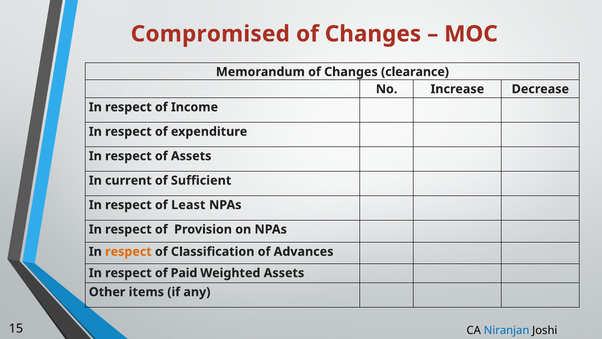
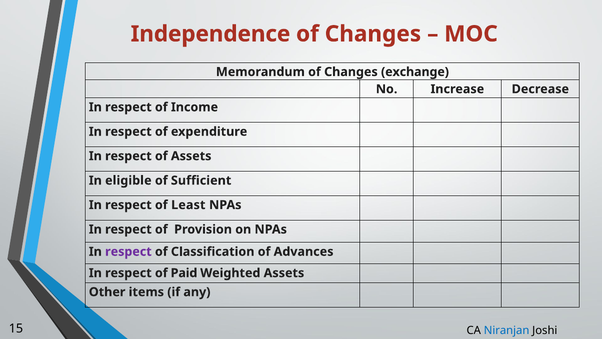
Compromised: Compromised -> Independence
clearance: clearance -> exchange
current: current -> eligible
respect at (128, 251) colour: orange -> purple
